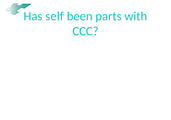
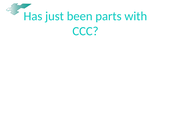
self: self -> just
